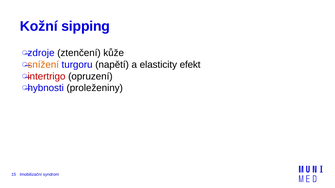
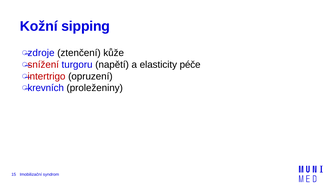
snížení colour: orange -> red
efekt: efekt -> péče
hybnosti: hybnosti -> krevních
